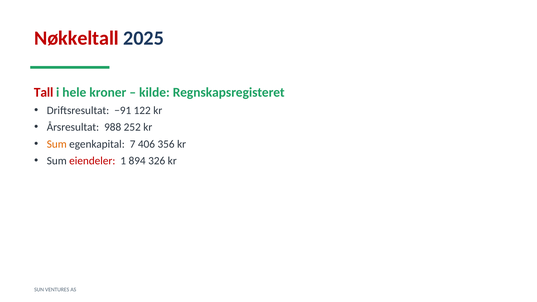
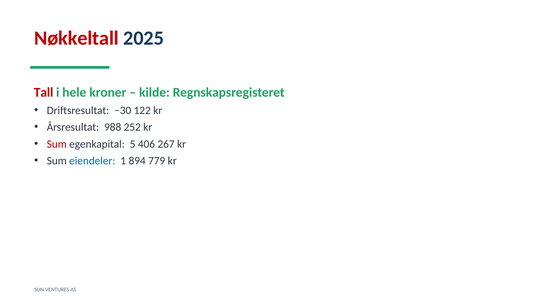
−91: −91 -> −30
Sum at (57, 144) colour: orange -> red
7: 7 -> 5
356: 356 -> 267
eiendeler colour: red -> blue
326: 326 -> 779
